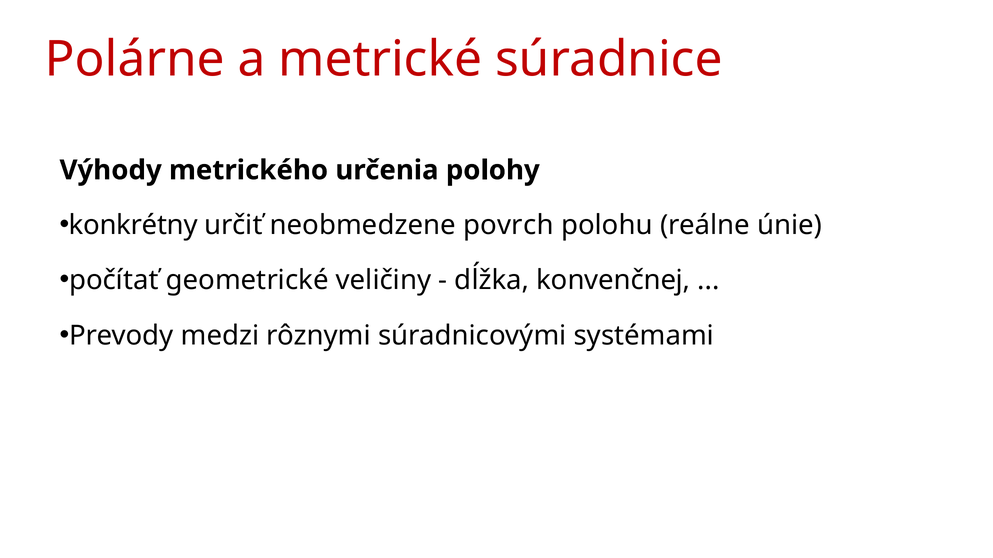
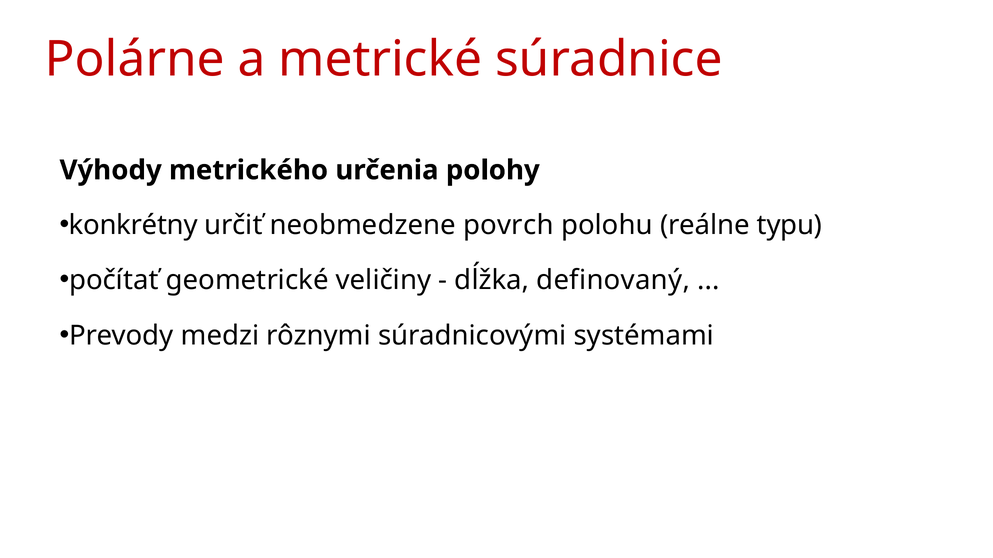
únie: únie -> typu
konvenčnej: konvenčnej -> definovaný
